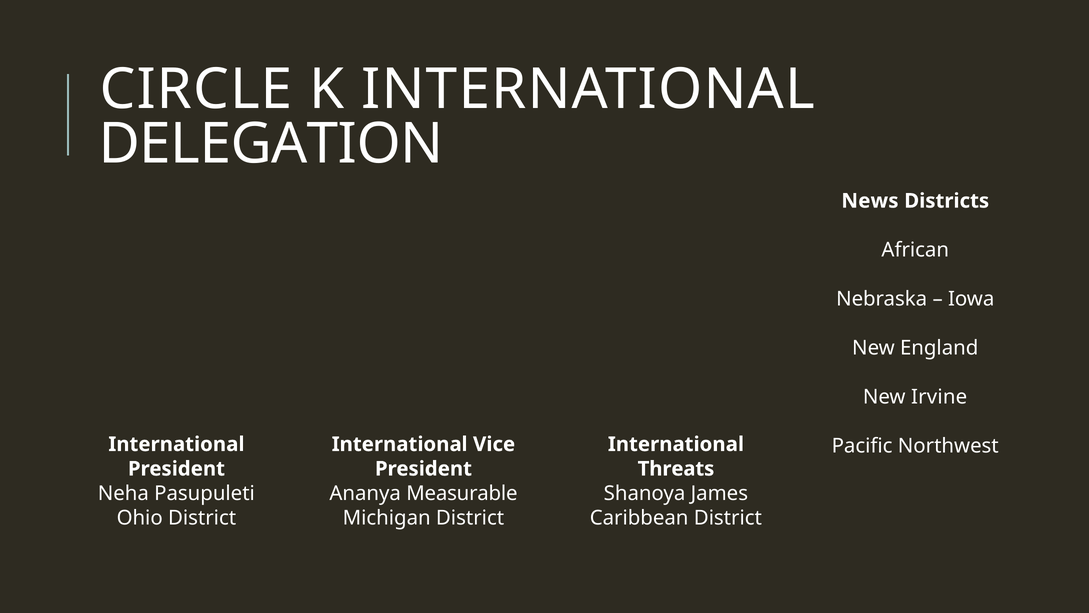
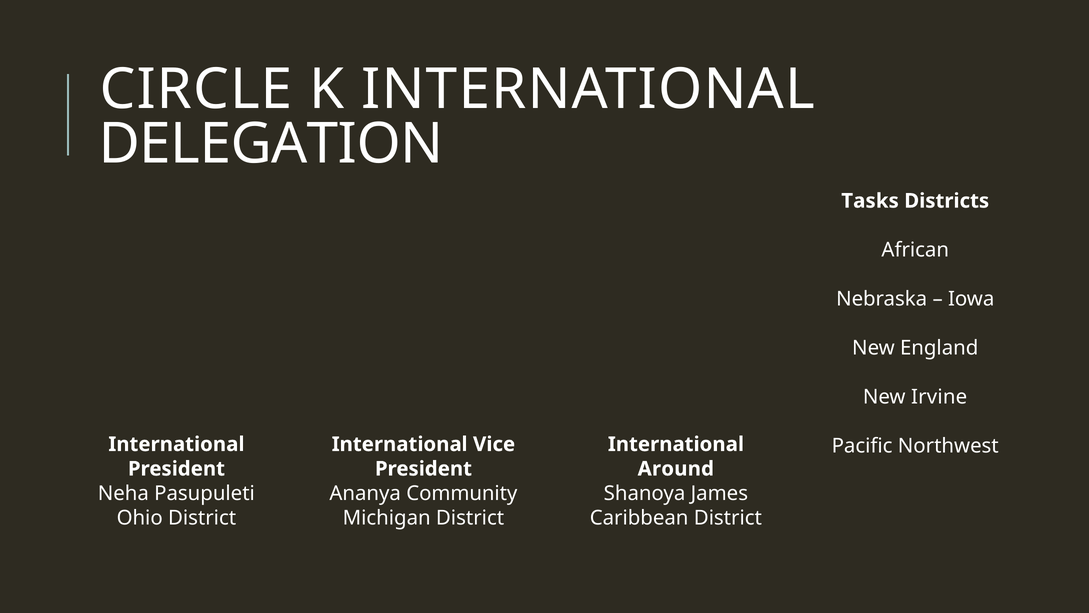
News: News -> Tasks
Threats: Threats -> Around
Measurable: Measurable -> Community
